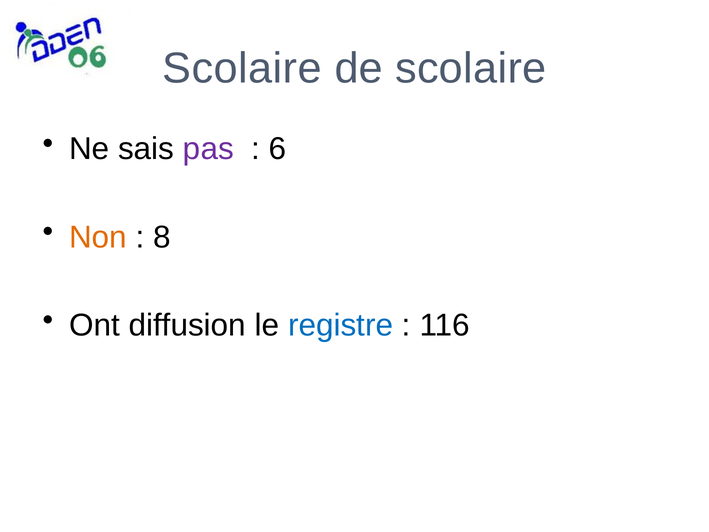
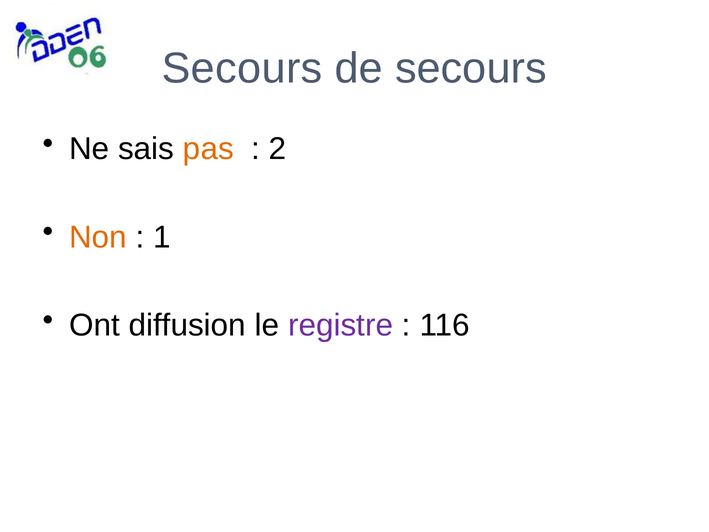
Scolaire at (242, 69): Scolaire -> Secours
de scolaire: scolaire -> secours
pas colour: purple -> orange
6: 6 -> 2
8: 8 -> 1
registre colour: blue -> purple
